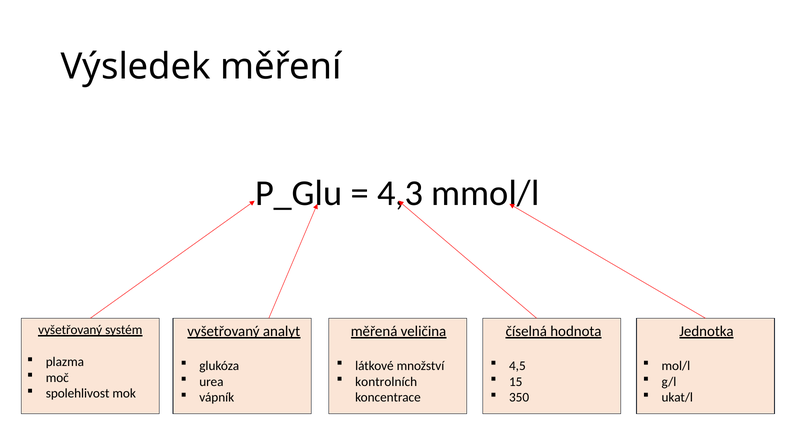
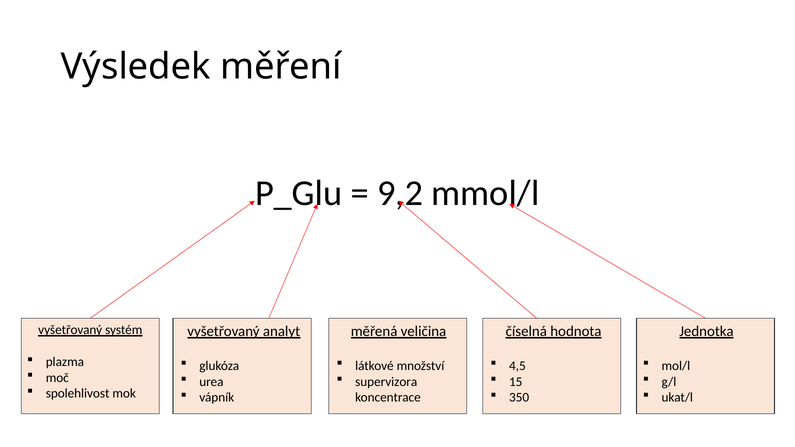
4,3: 4,3 -> 9,2
kontrolních: kontrolních -> supervizora
